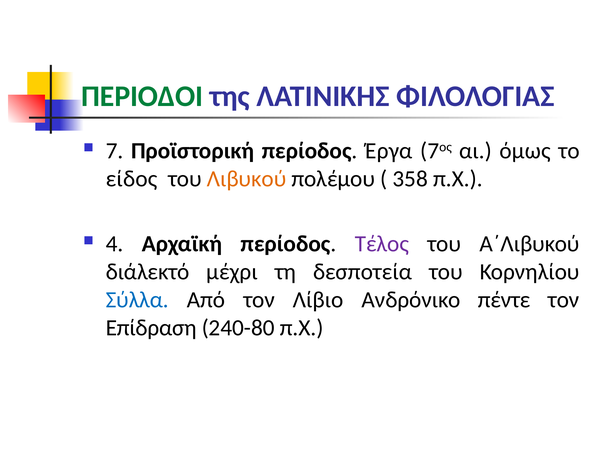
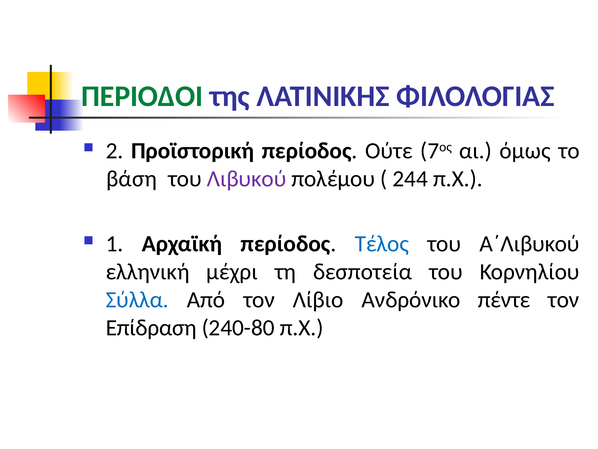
7: 7 -> 2
Έργα: Έργα -> Ούτε
είδος: είδος -> βάση
Λιβυκού colour: orange -> purple
358: 358 -> 244
4: 4 -> 1
Τέλος colour: purple -> blue
διάλεκτό: διάλεκτό -> ελληνική
